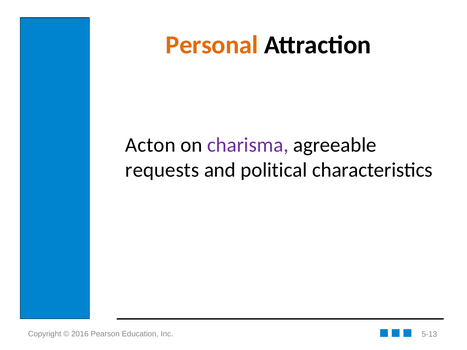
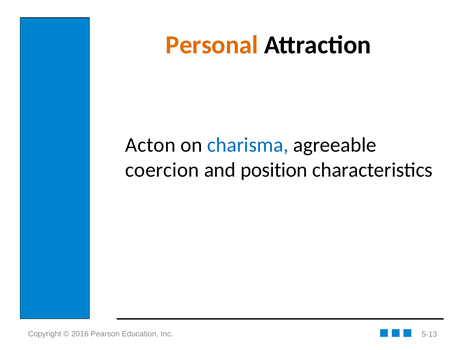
charisma colour: purple -> blue
requests: requests -> coercion
political: political -> position
